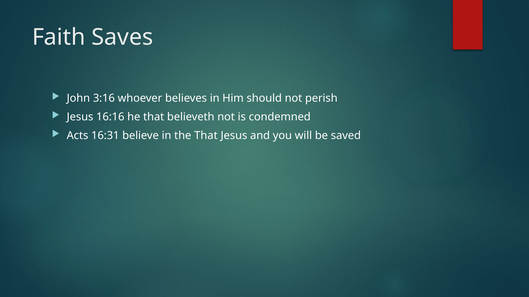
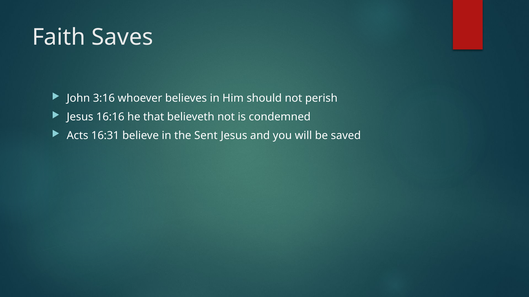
the That: That -> Sent
